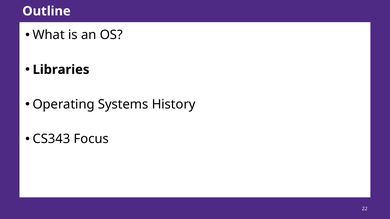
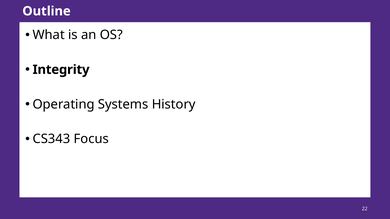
Libraries: Libraries -> Integrity
